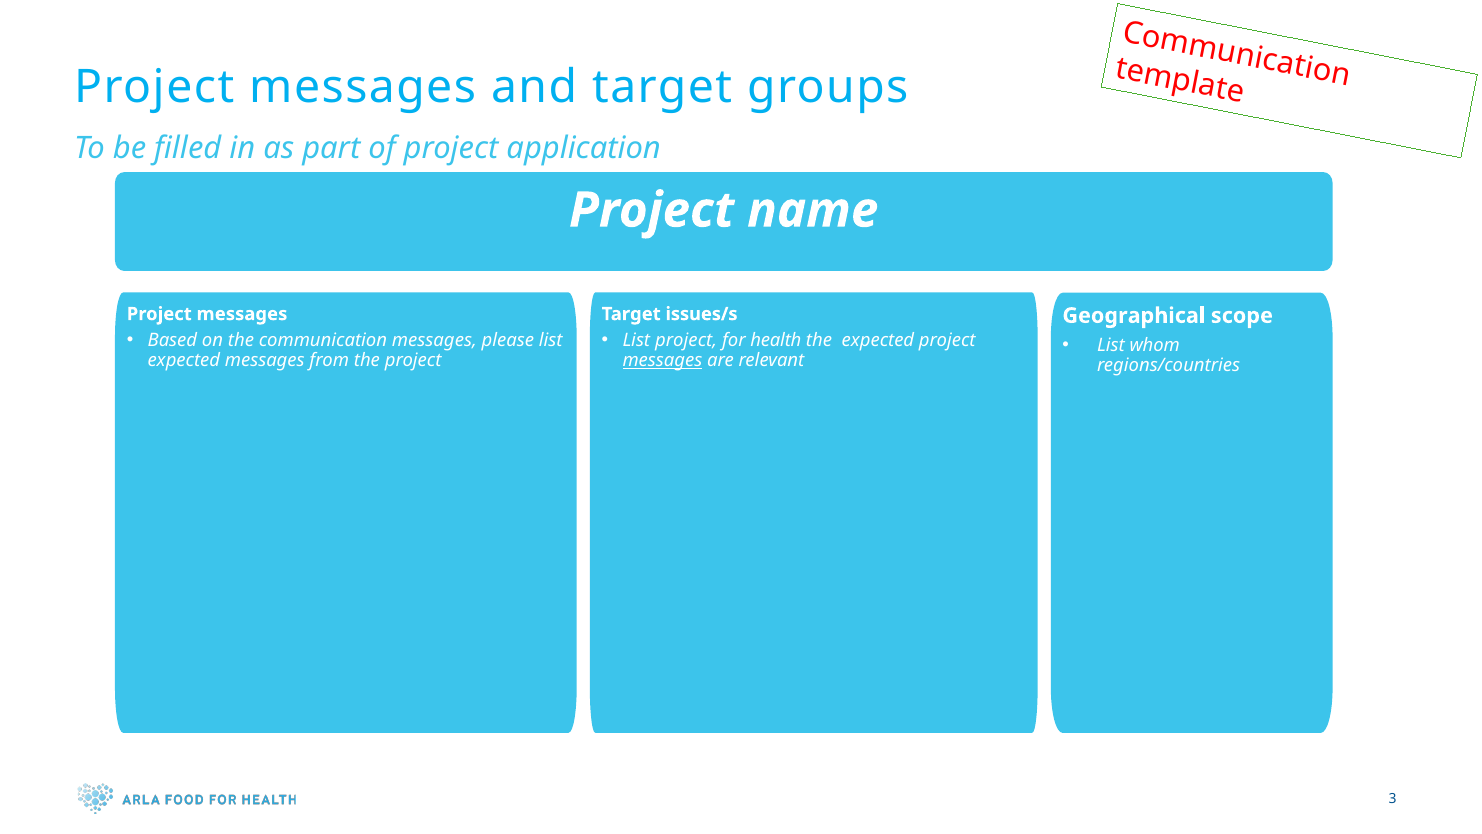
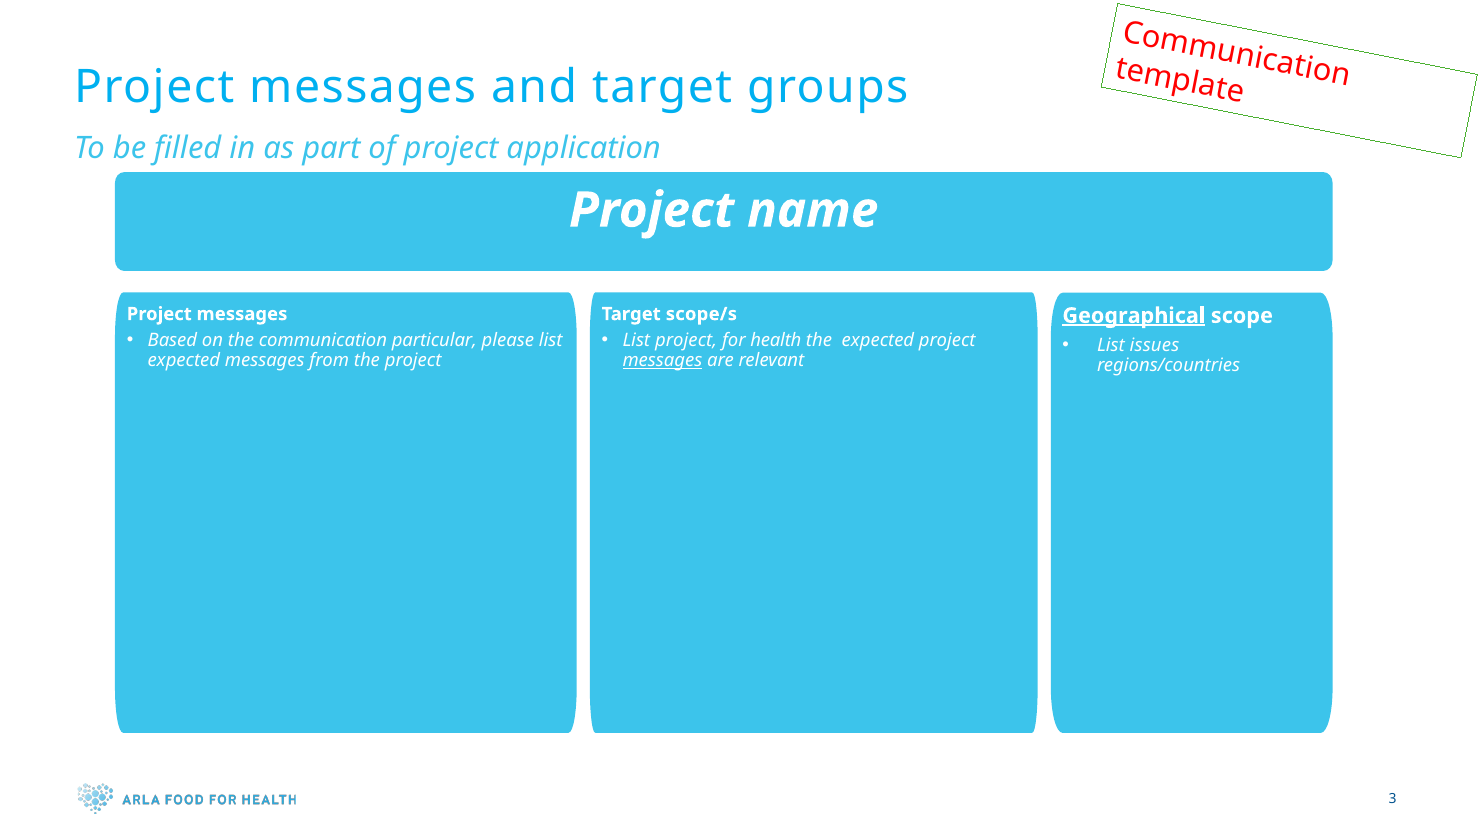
issues/s: issues/s -> scope/s
Geographical underline: none -> present
communication messages: messages -> particular
whom: whom -> issues
